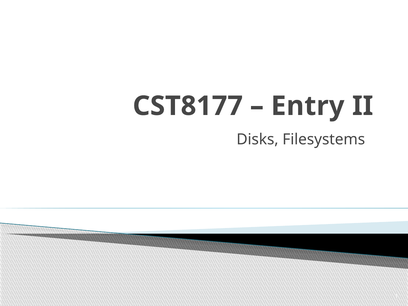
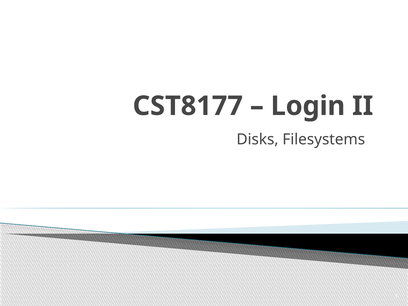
Entry: Entry -> Login
